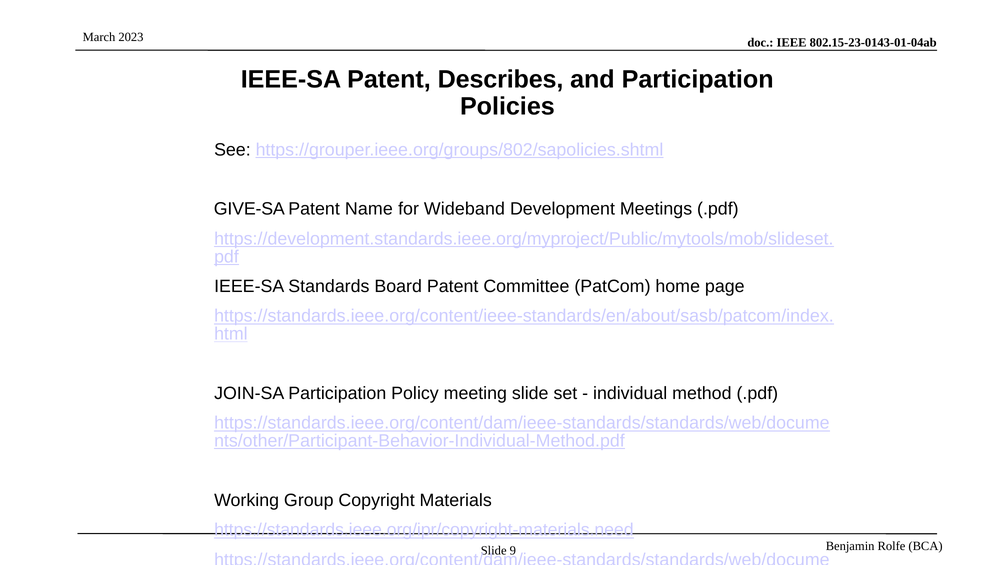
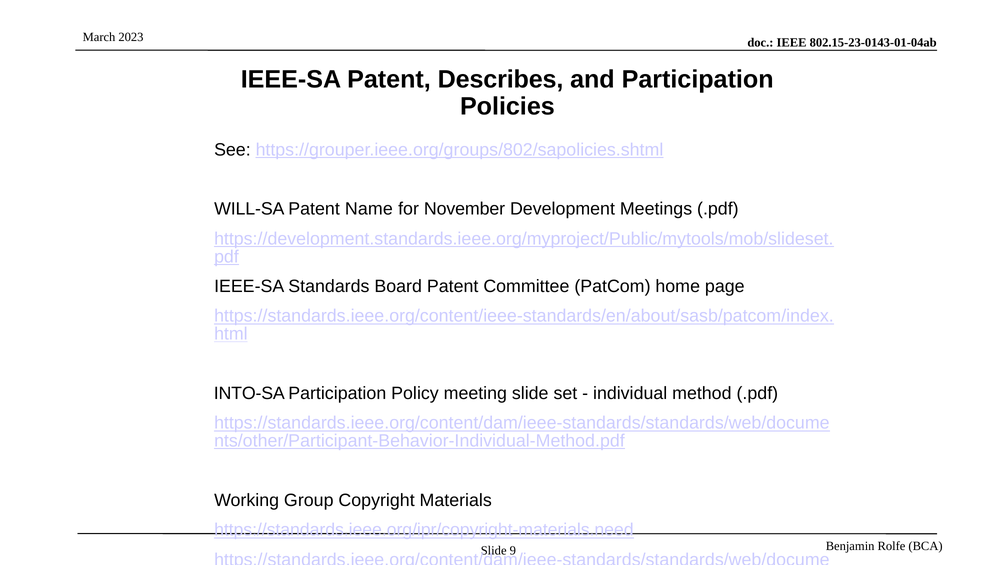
GIVE-SA: GIVE-SA -> WILL-SA
Wideband: Wideband -> November
JOIN-SA: JOIN-SA -> INTO-SA
